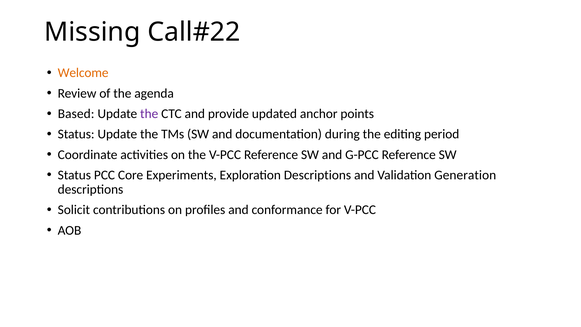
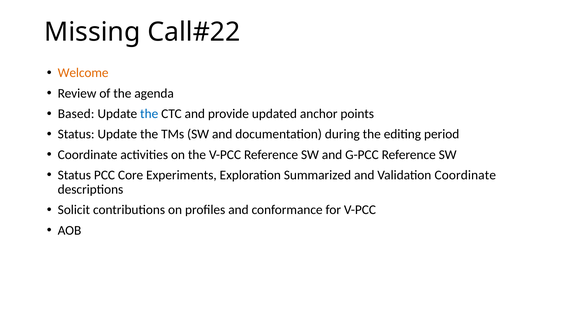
the at (149, 114) colour: purple -> blue
Exploration Descriptions: Descriptions -> Summarized
Validation Generation: Generation -> Coordinate
